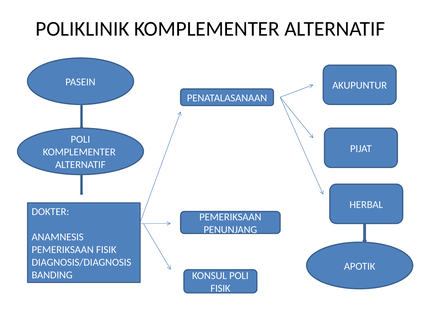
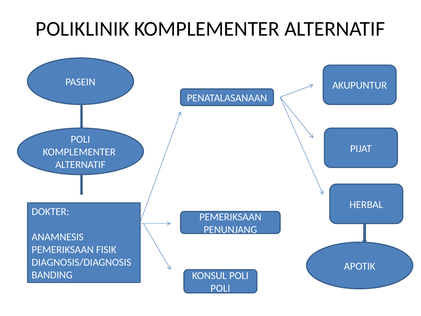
FISIK at (220, 288): FISIK -> POLI
